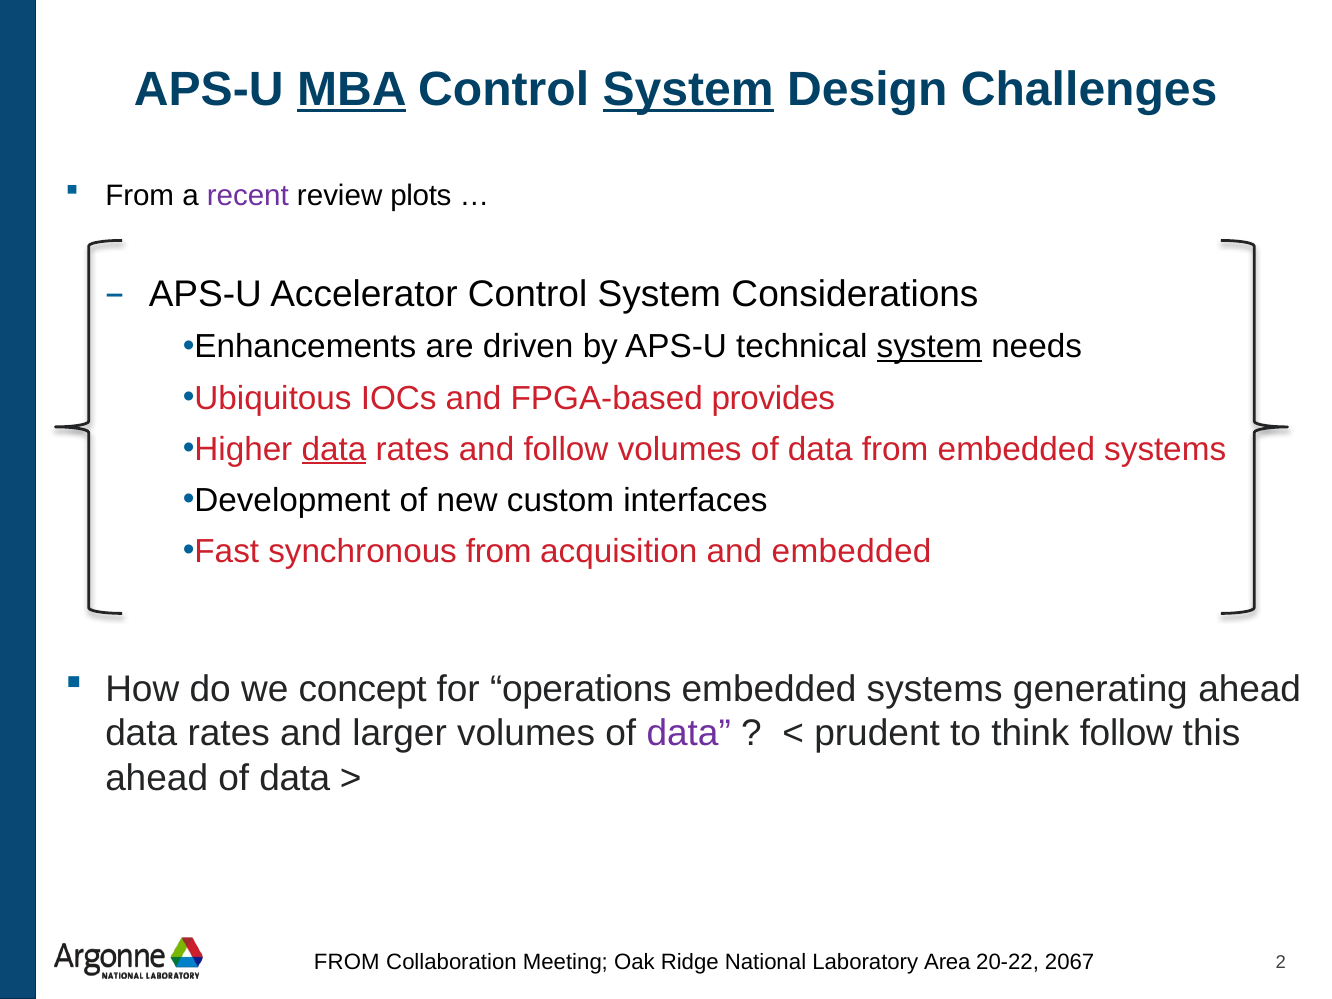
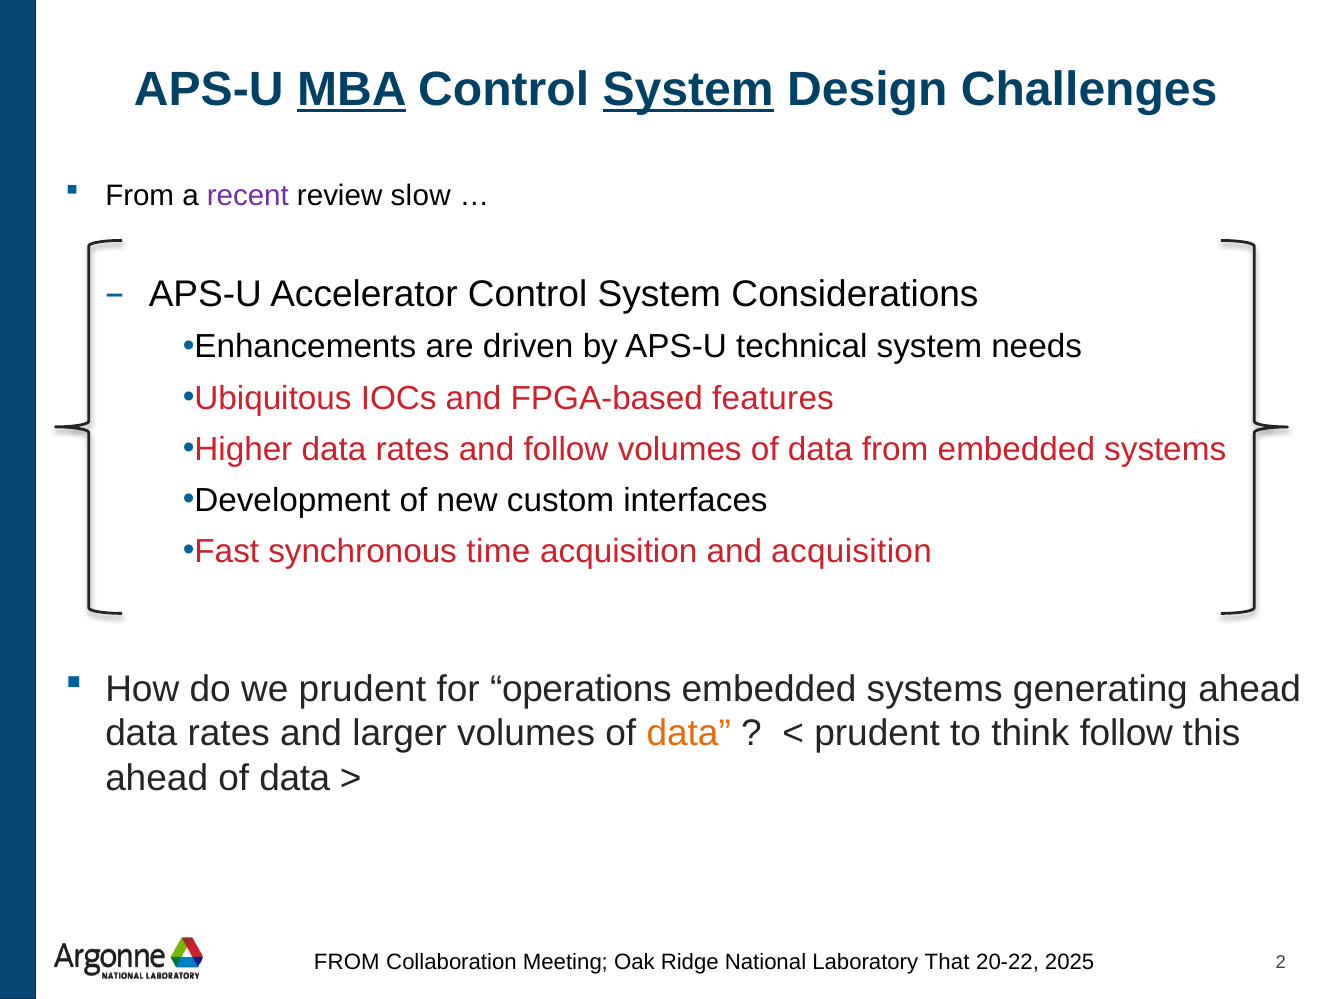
plots: plots -> slow
system at (929, 347) underline: present -> none
provides: provides -> features
data at (334, 449) underline: present -> none
synchronous from: from -> time
and embedded: embedded -> acquisition
we concept: concept -> prudent
data at (689, 734) colour: purple -> orange
Area: Area -> That
2067: 2067 -> 2025
